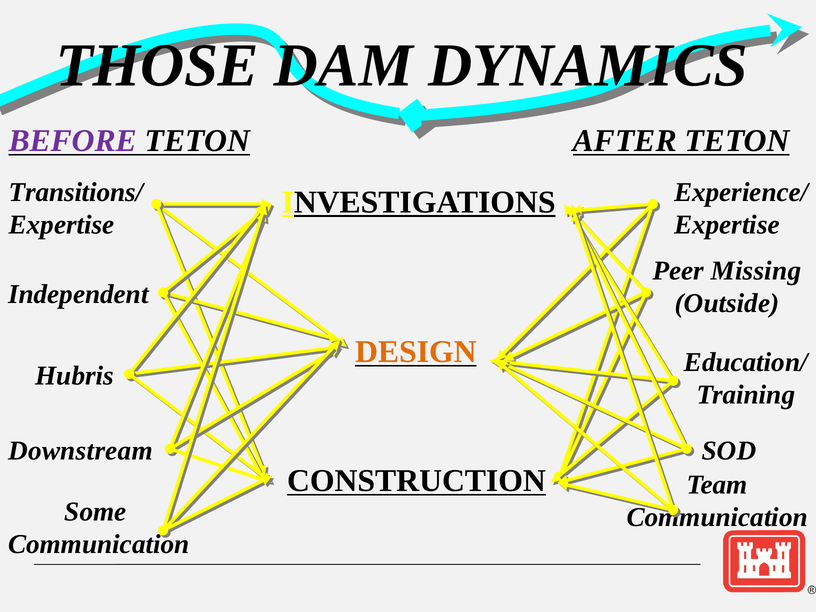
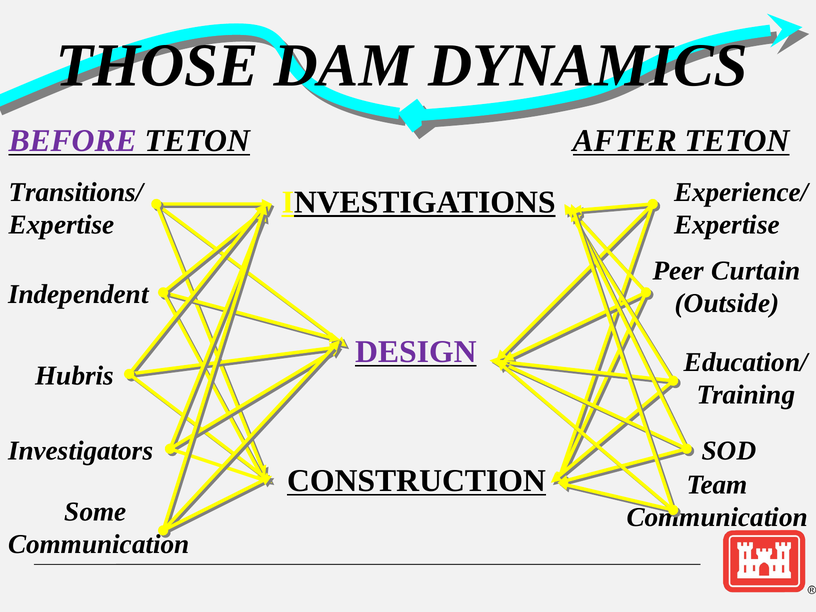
Missing: Missing -> Curtain
DESIGN colour: orange -> purple
Downstream: Downstream -> Investigators
